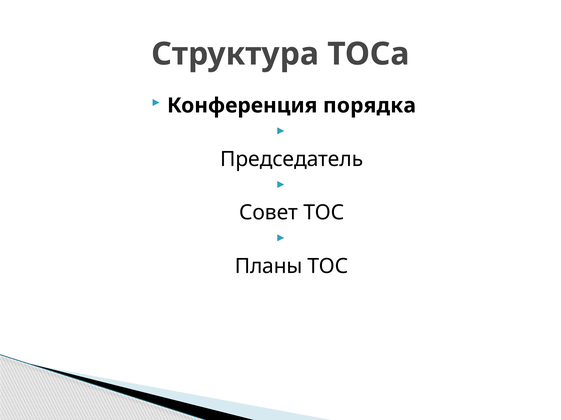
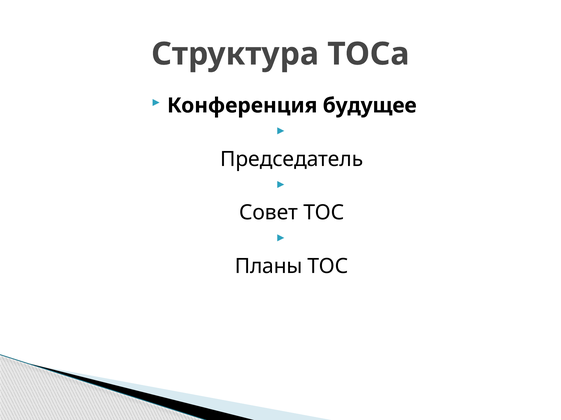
порядка: порядка -> будущее
